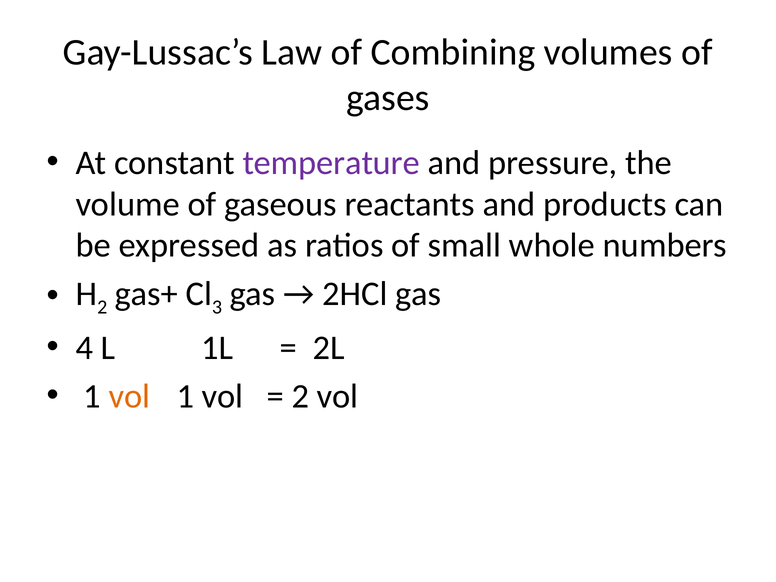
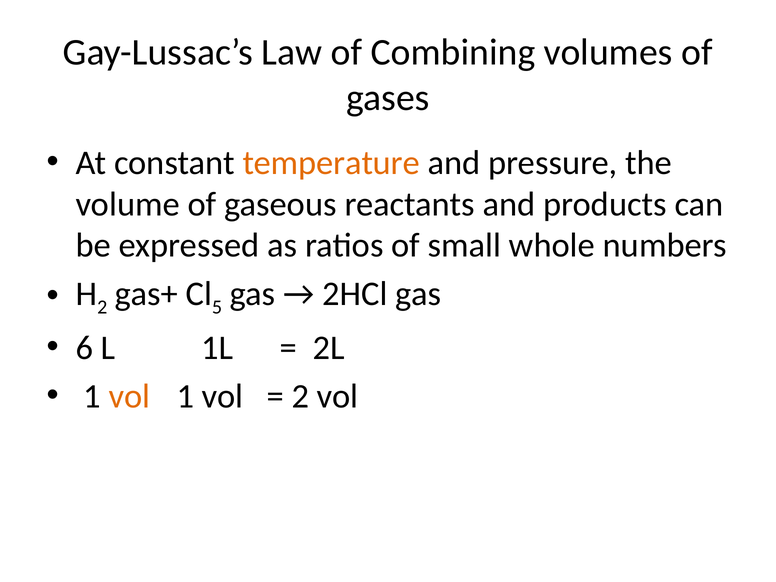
temperature colour: purple -> orange
3: 3 -> 5
4: 4 -> 6
